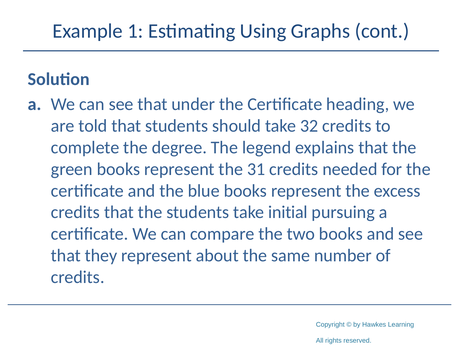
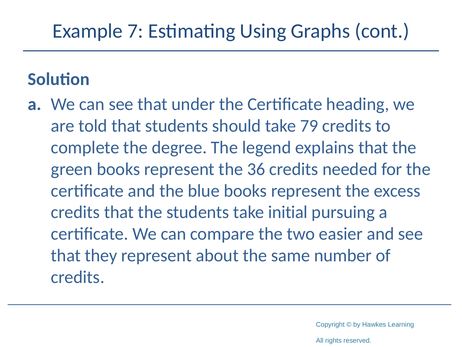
1: 1 -> 7
32: 32 -> 79
31: 31 -> 36
two books: books -> easier
